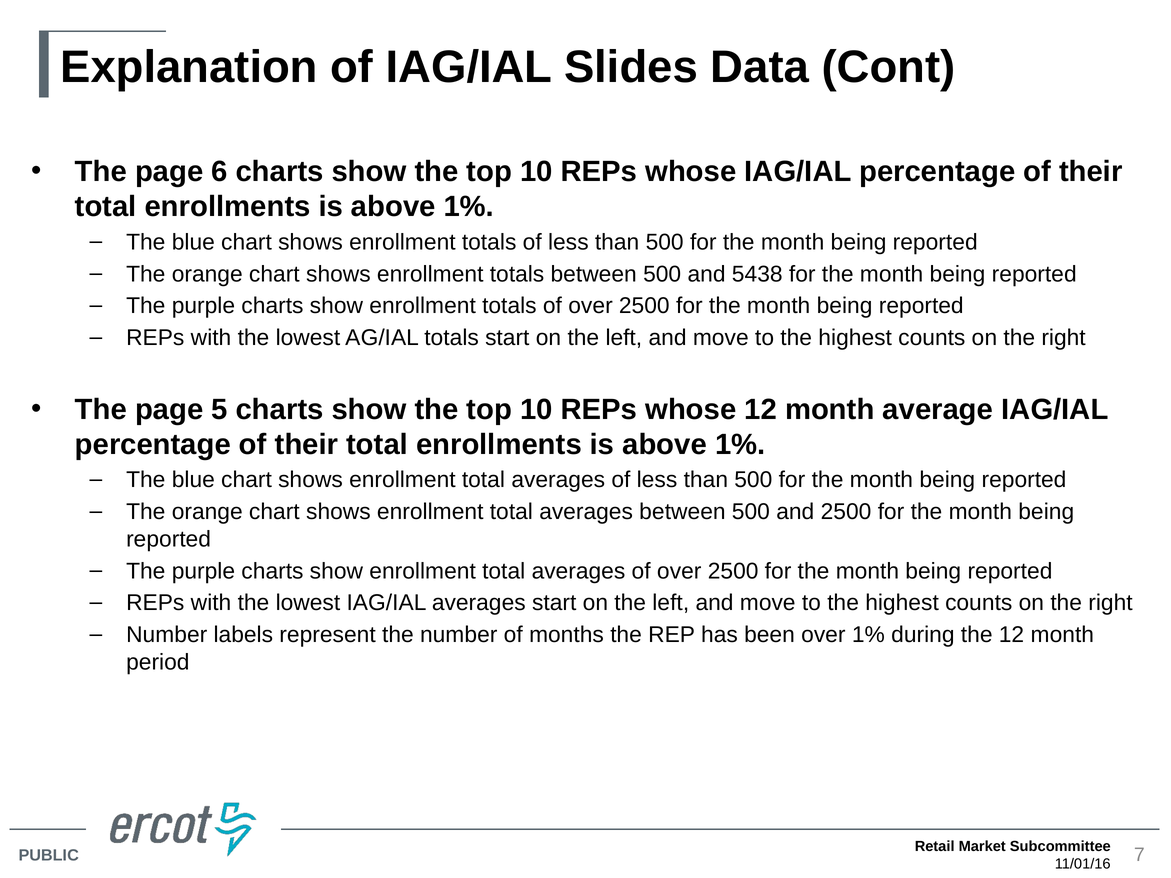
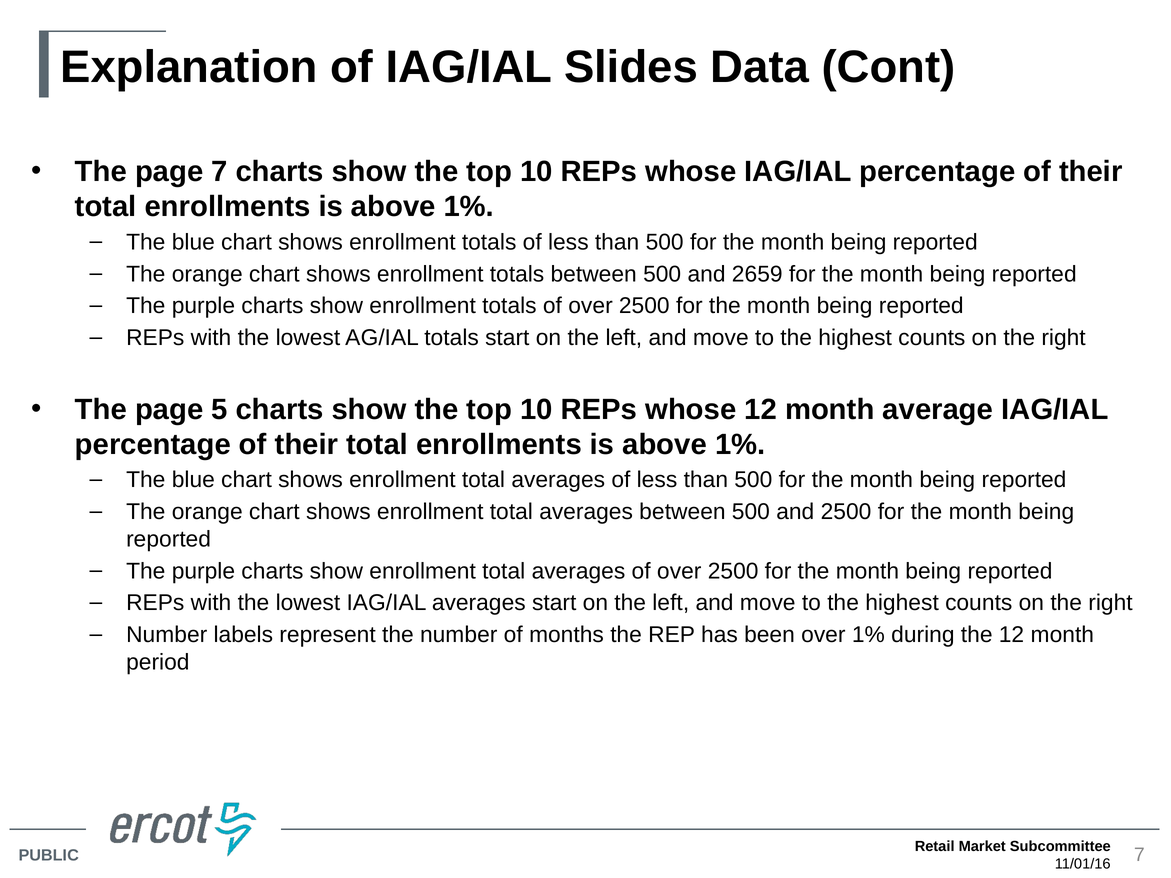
page 6: 6 -> 7
5438: 5438 -> 2659
